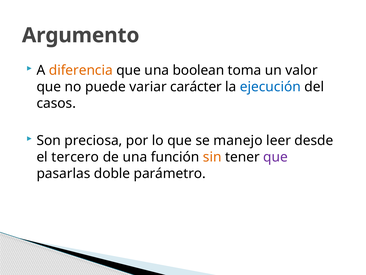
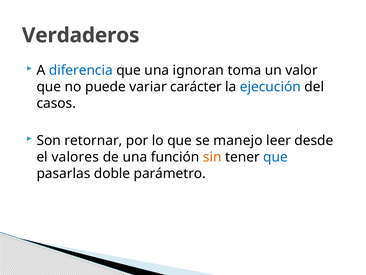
Argumento: Argumento -> Verdaderos
diferencia colour: orange -> blue
boolean: boolean -> ignoran
preciosa: preciosa -> retornar
tercero: tercero -> valores
que at (276, 157) colour: purple -> blue
